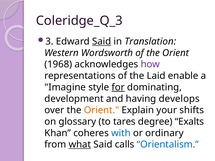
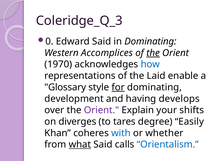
3: 3 -> 0
Said at (102, 42) underline: present -> none
in Translation: Translation -> Dominating
Wordsworth: Wordsworth -> Accomplices
the at (153, 53) underline: none -> present
1968: 1968 -> 1970
how colour: purple -> blue
Imagine: Imagine -> Glossary
Orient at (102, 110) colour: orange -> purple
glossary: glossary -> diverges
Exalts: Exalts -> Easily
ordinary: ordinary -> whether
